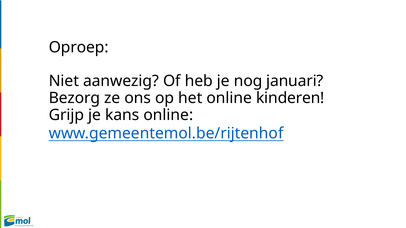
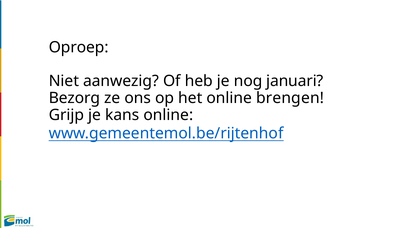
kinderen: kinderen -> brengen
